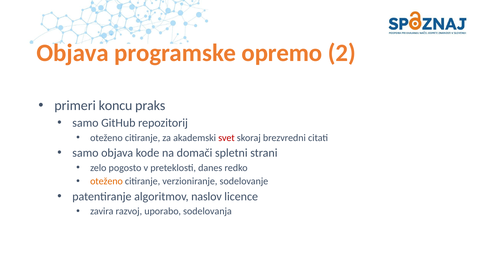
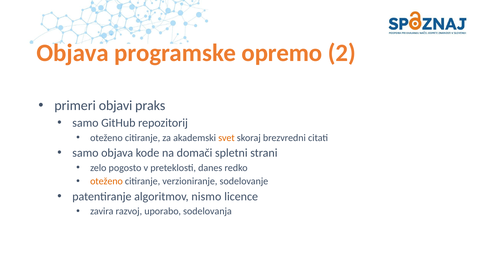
koncu: koncu -> objavi
svet colour: red -> orange
naslov: naslov -> nismo
